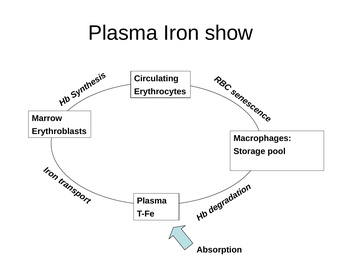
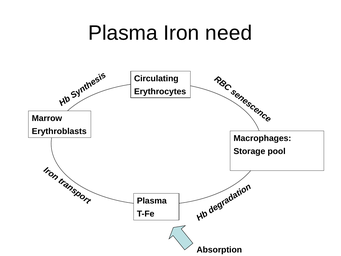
show: show -> need
